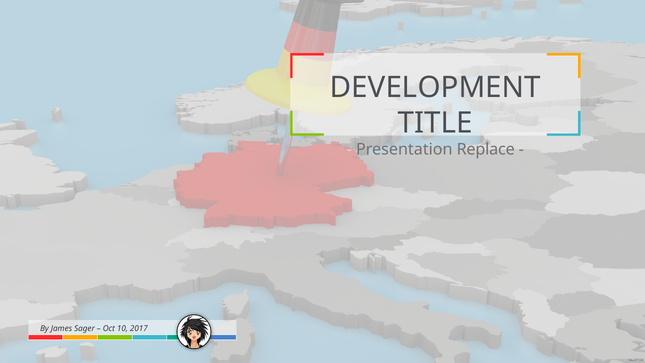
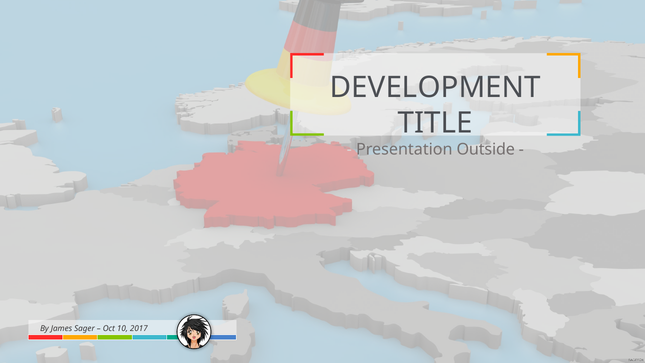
Replace: Replace -> Outside
